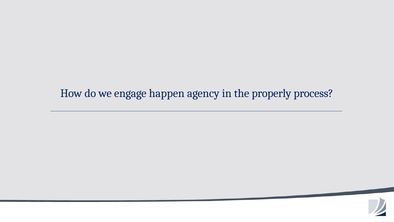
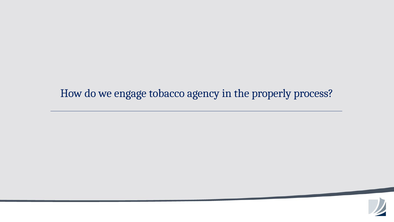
happen: happen -> tobacco
